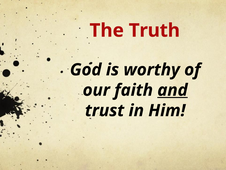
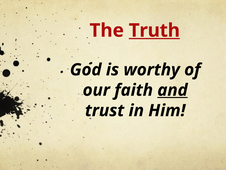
Truth underline: none -> present
